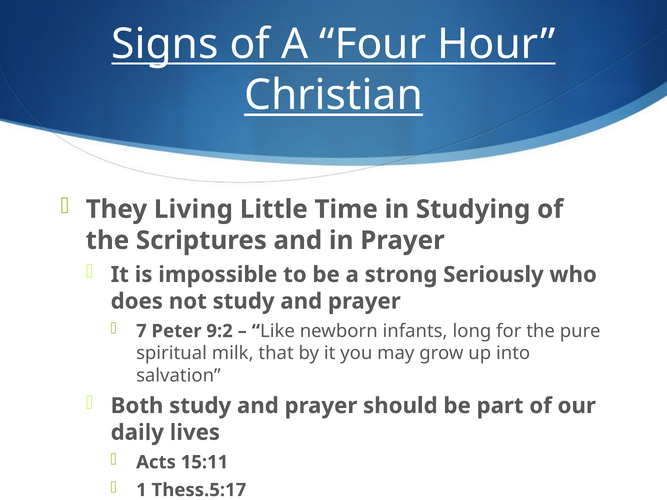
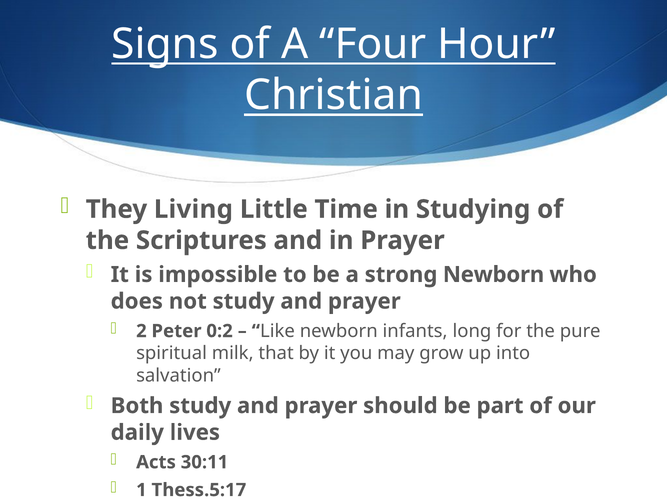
strong Seriously: Seriously -> Newborn
7: 7 -> 2
9:2: 9:2 -> 0:2
15:11: 15:11 -> 30:11
